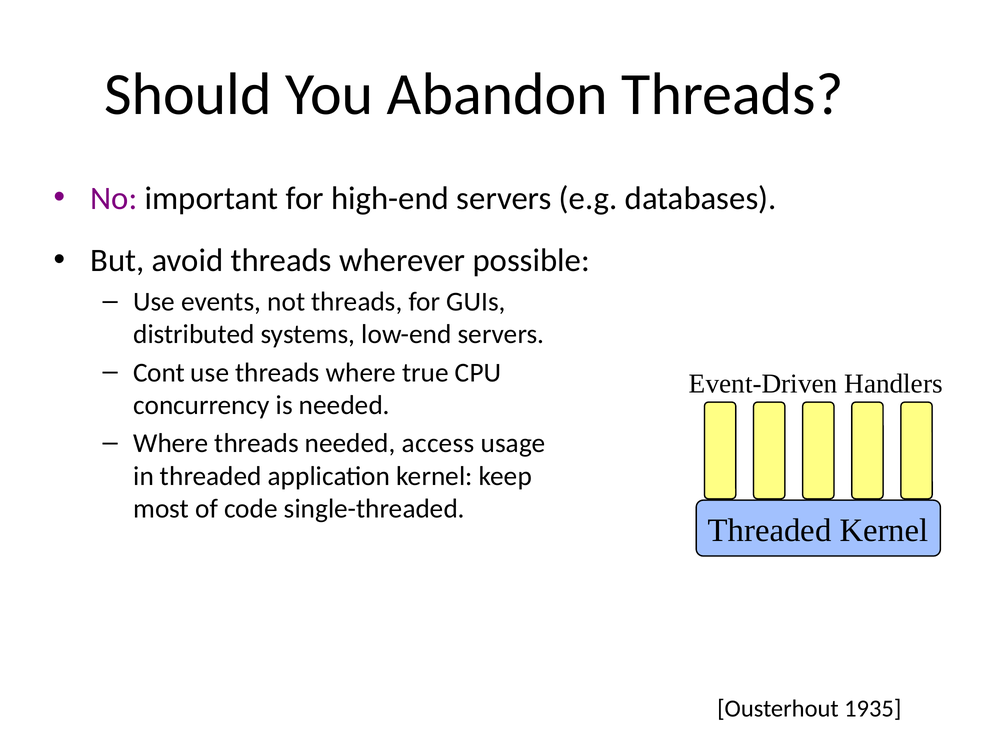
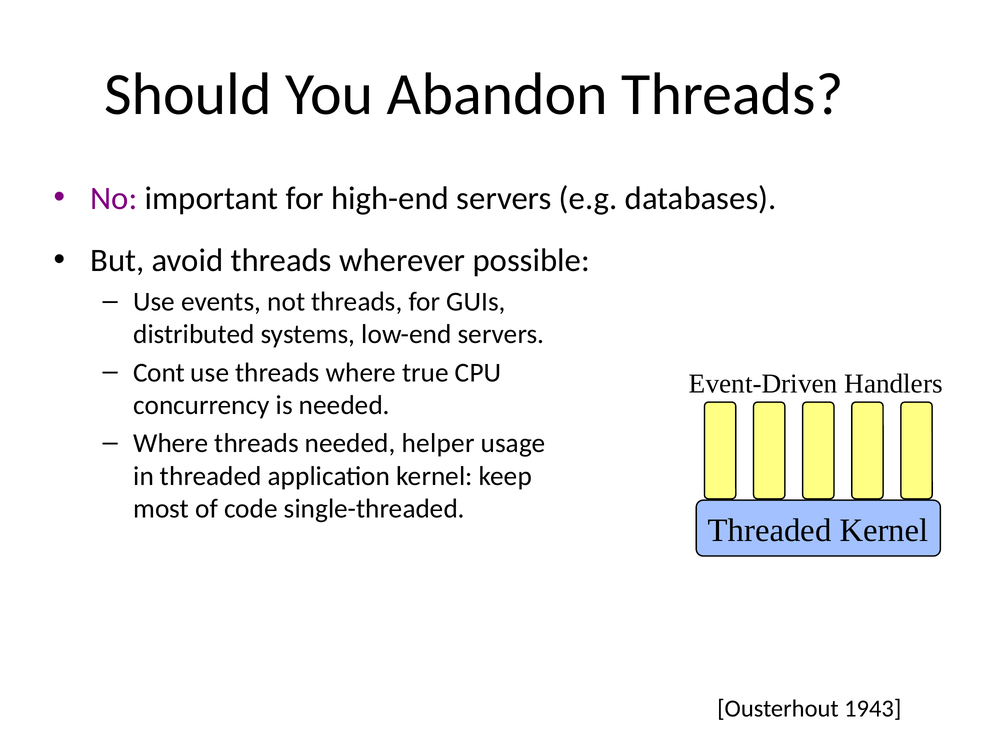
access: access -> helper
1935: 1935 -> 1943
